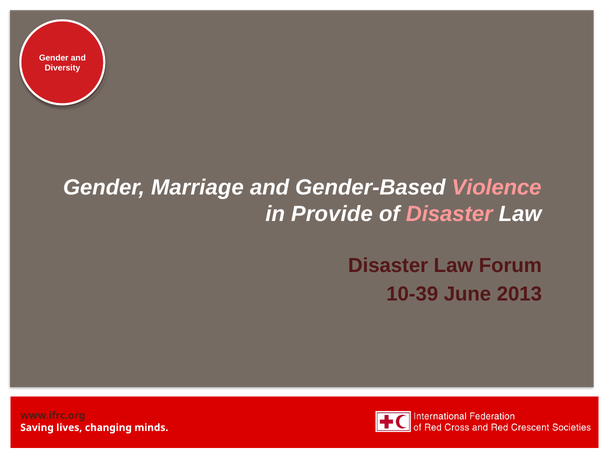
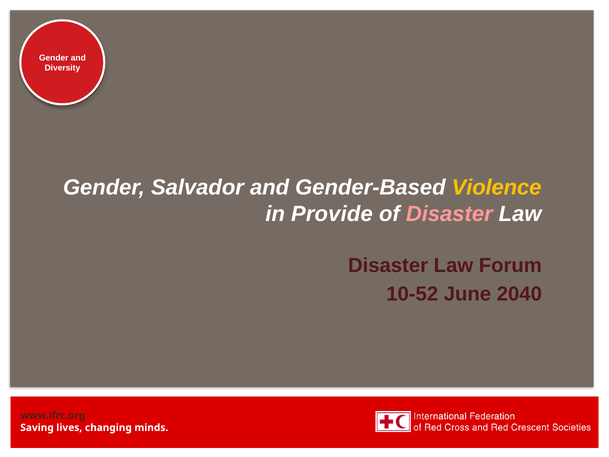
Marriage: Marriage -> Salvador
Violence colour: pink -> yellow
10-39: 10-39 -> 10-52
2013: 2013 -> 2040
